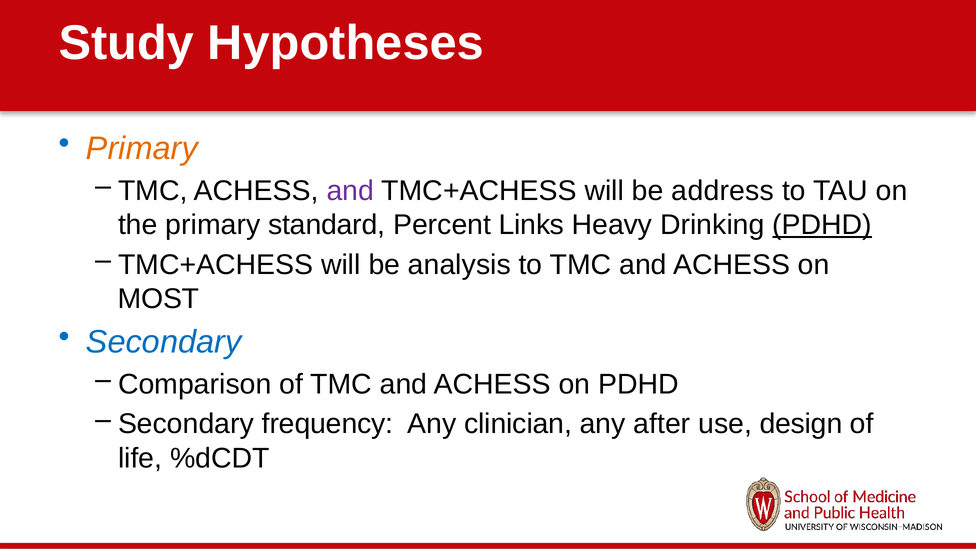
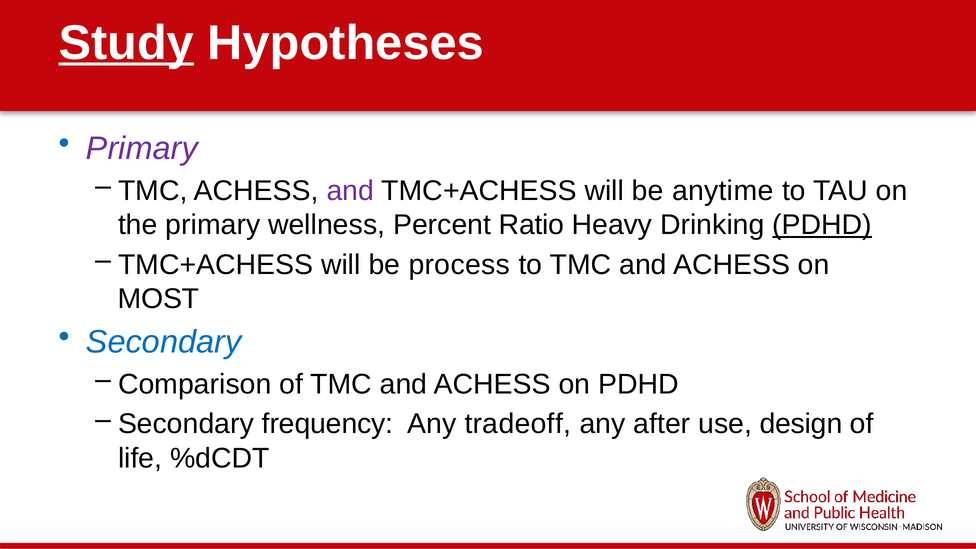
Study underline: none -> present
Primary at (142, 149) colour: orange -> purple
address: address -> anytime
standard: standard -> wellness
Links: Links -> Ratio
analysis: analysis -> process
clinician: clinician -> tradeoff
